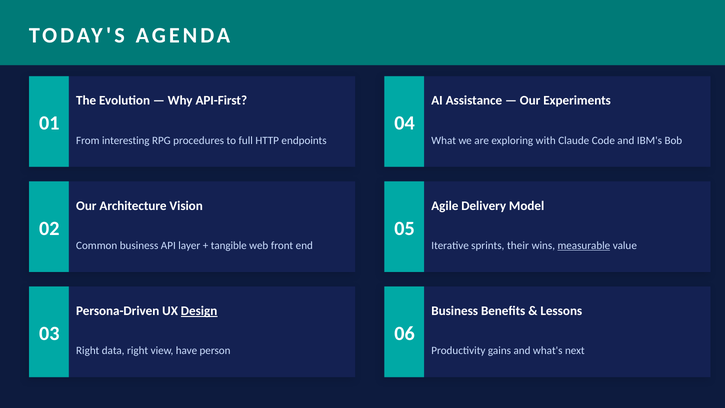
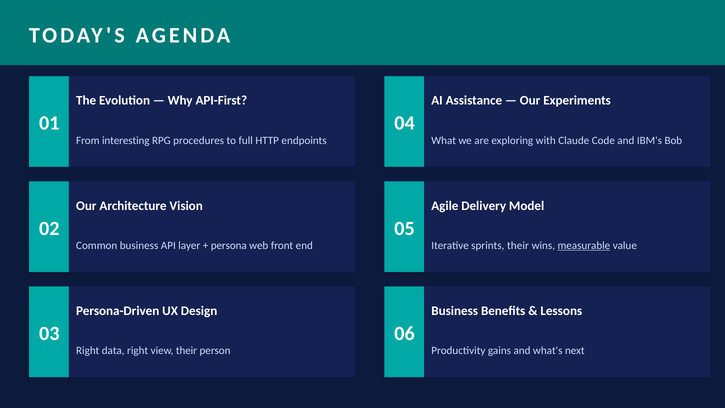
tangible: tangible -> persona
Design underline: present -> none
view have: have -> their
